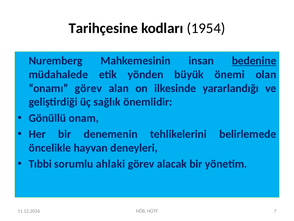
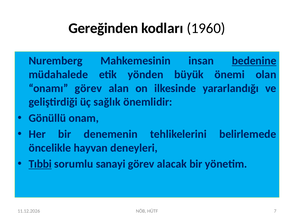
Tarihçesine: Tarihçesine -> Gereğinden
1954: 1954 -> 1960
Tıbbi underline: none -> present
ahlaki: ahlaki -> sanayi
